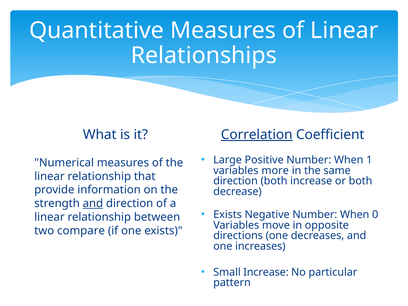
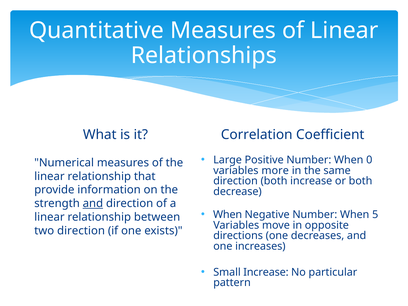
Correlation underline: present -> none
1: 1 -> 0
Exists at (228, 215): Exists -> When
0: 0 -> 5
two compare: compare -> direction
